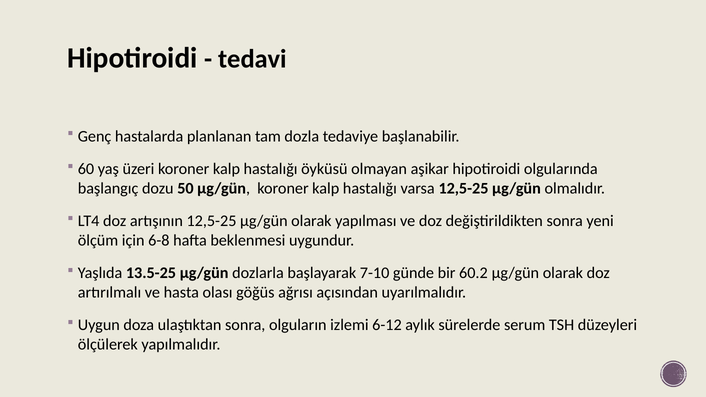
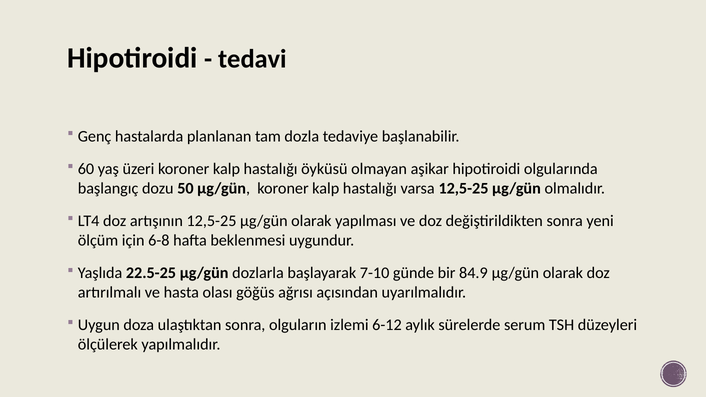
13.5-25: 13.5-25 -> 22.5-25
60.2: 60.2 -> 84.9
